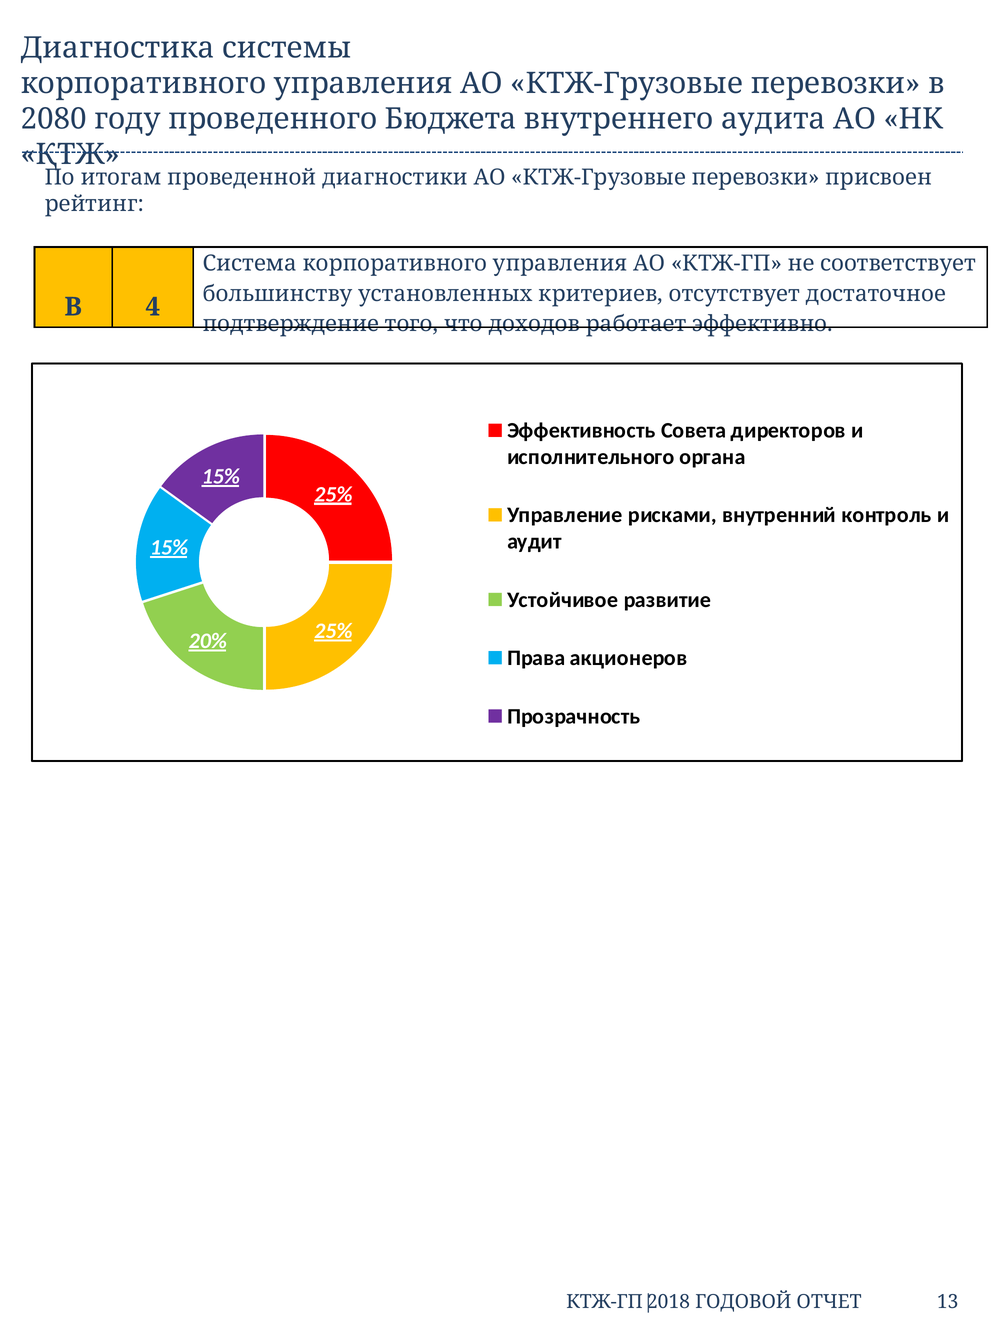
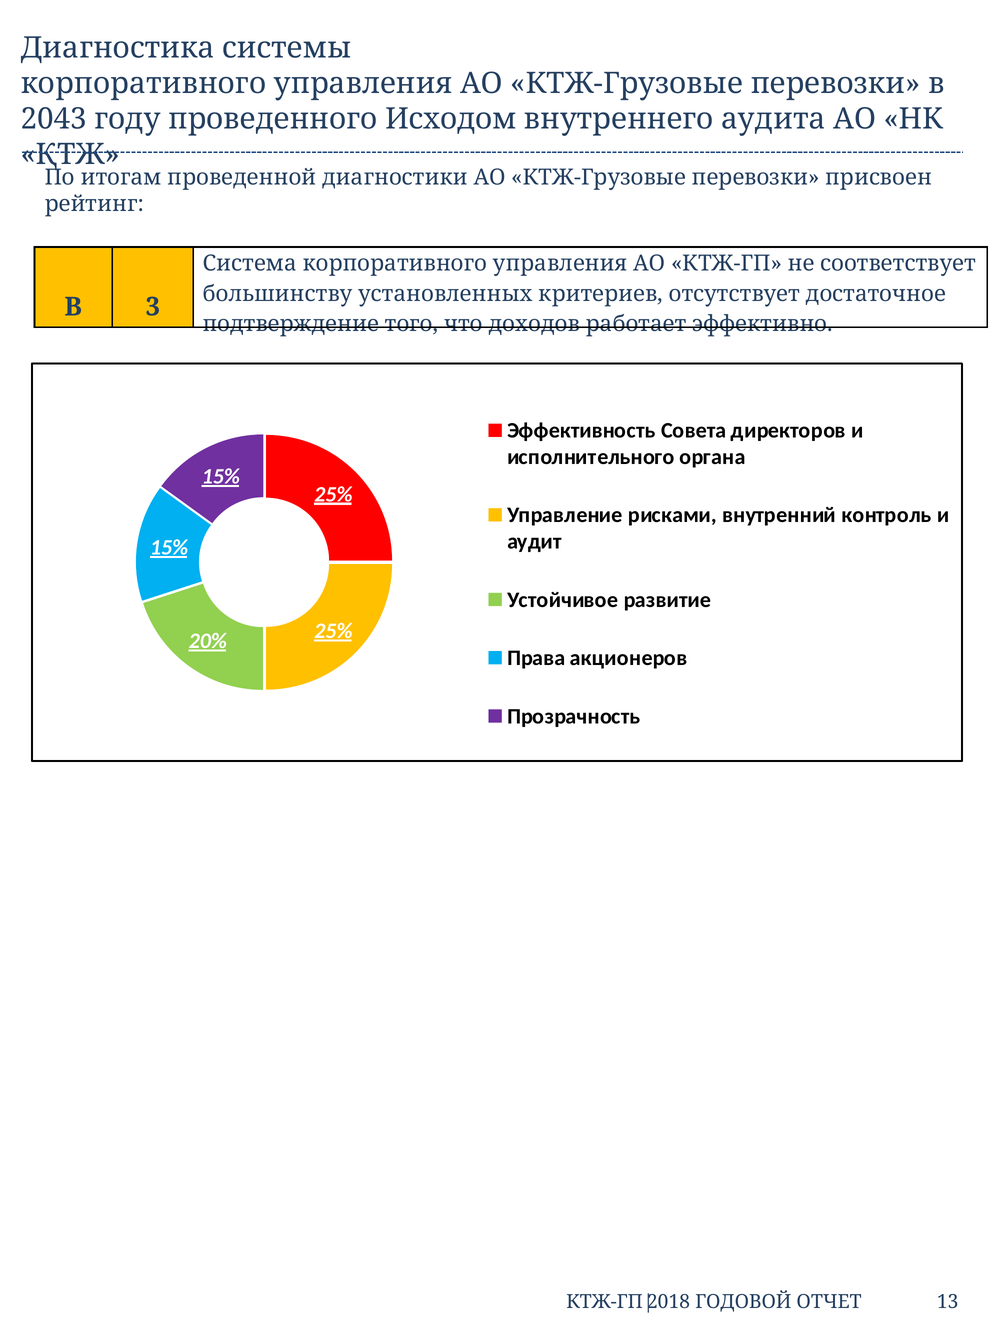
2080: 2080 -> 2043
Бюджета: Бюджета -> Исходом
4: 4 -> 3
